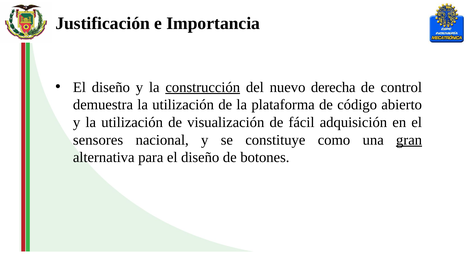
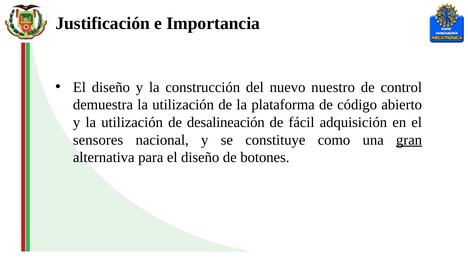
construcción underline: present -> none
derecha: derecha -> nuestro
visualización: visualización -> desalineación
